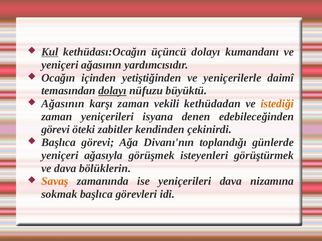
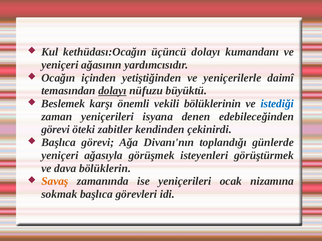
Kul underline: present -> none
Ağasının at (63, 104): Ağasının -> Beslemek
karşı zaman: zaman -> önemli
kethüdadan: kethüdadan -> bölüklerinin
istediği colour: orange -> blue
yeniçerileri dava: dava -> ocak
